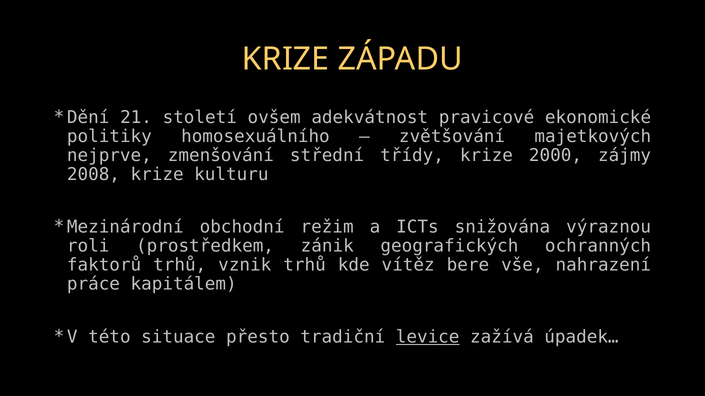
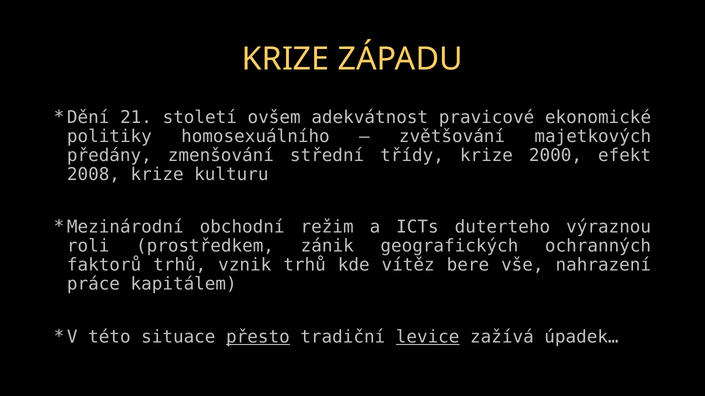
nejprve: nejprve -> předány
zájmy: zájmy -> efekt
snižována: snižována -> duterteho
přesto underline: none -> present
